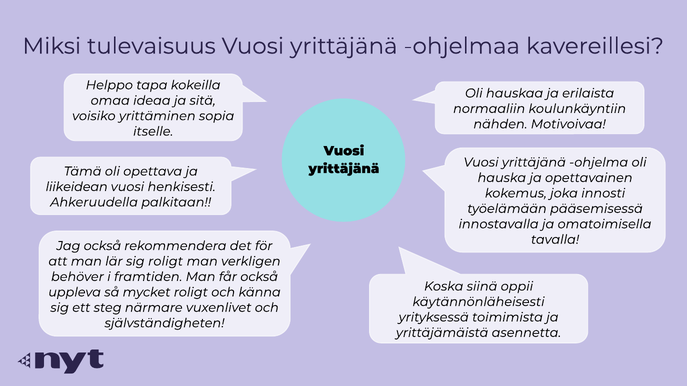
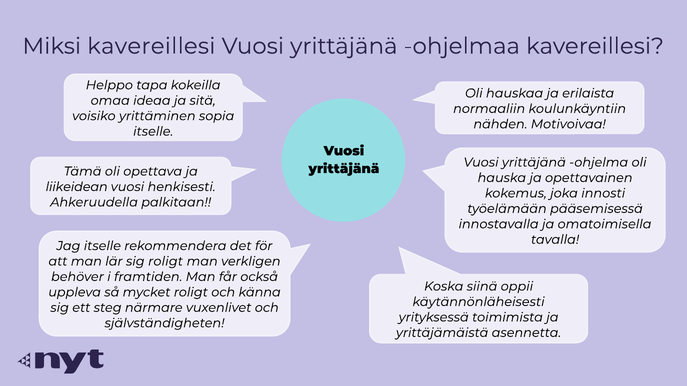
Miksi tulevaisuus: tulevaisuus -> kavereillesi
Jag också: också -> itselle
